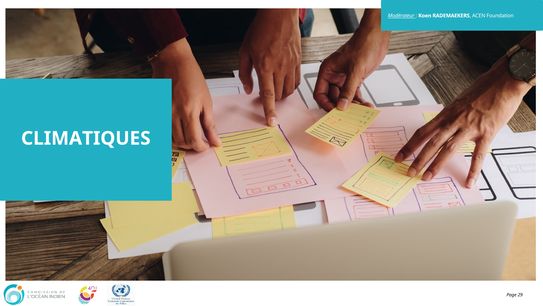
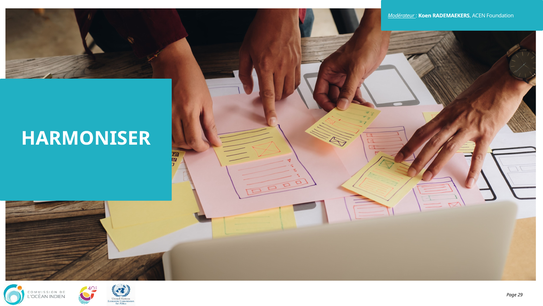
CLIMATIQUES: CLIMATIQUES -> HARMONISER
